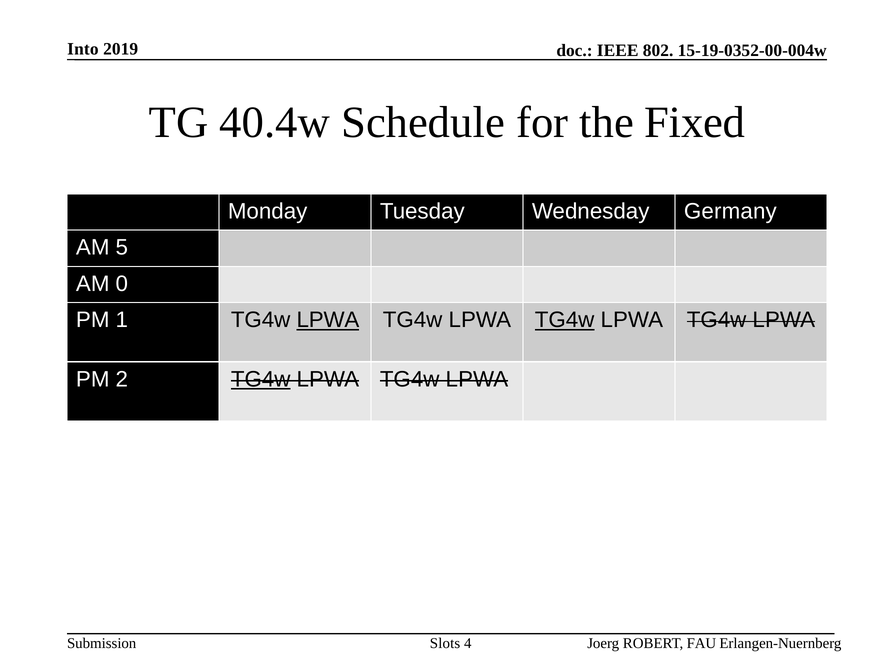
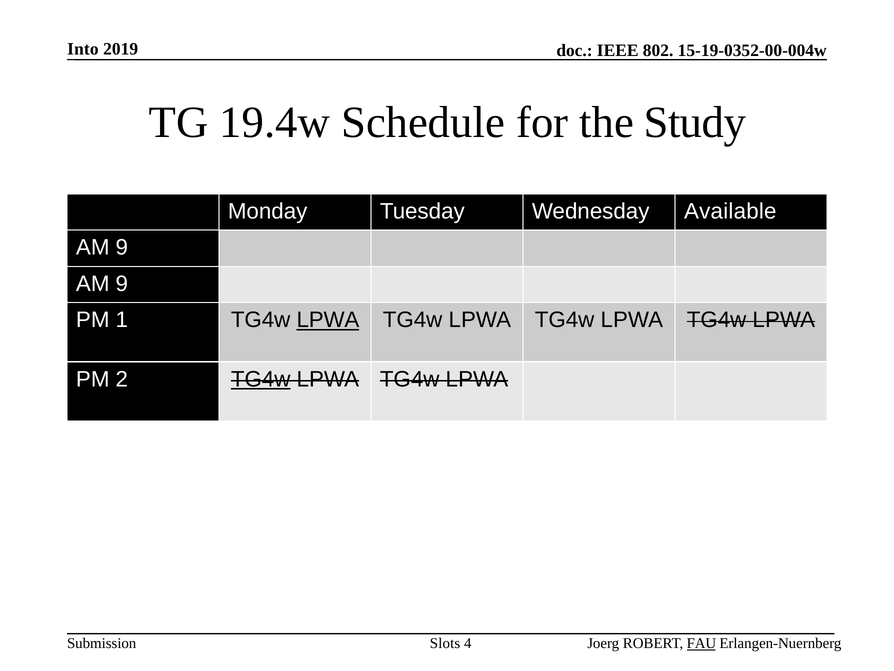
40.4w: 40.4w -> 19.4w
Fixed: Fixed -> Study
Germany: Germany -> Available
5 at (122, 247): 5 -> 9
0 at (122, 284): 0 -> 9
TG4w at (565, 320) underline: present -> none
FAU underline: none -> present
